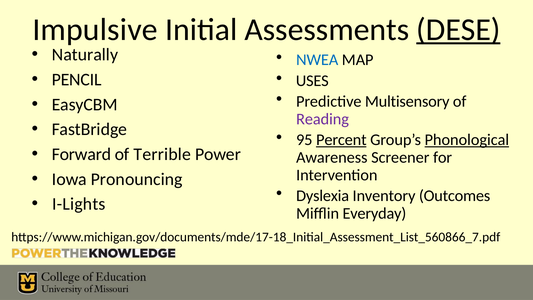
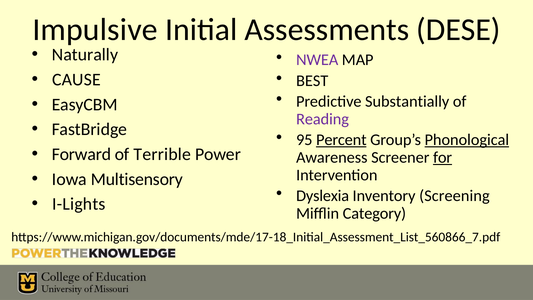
DESE underline: present -> none
NWEA colour: blue -> purple
USES: USES -> BEST
PENCIL: PENCIL -> CAUSE
Multisensory: Multisensory -> Substantially
for underline: none -> present
Pronouncing: Pronouncing -> Multisensory
Outcomes: Outcomes -> Screening
Everyday: Everyday -> Category
